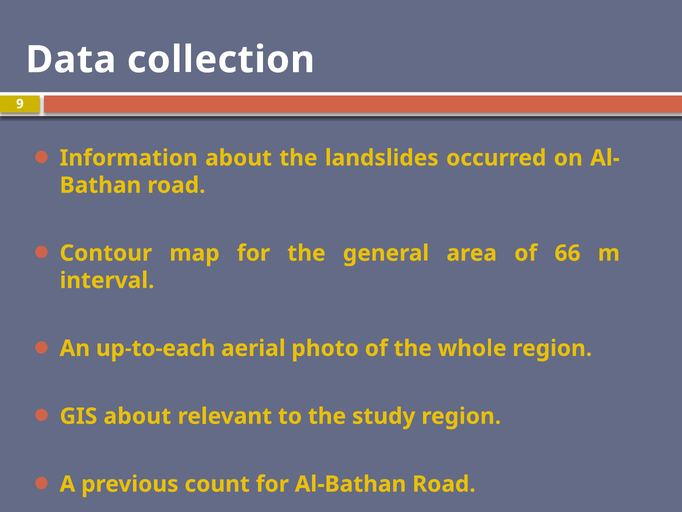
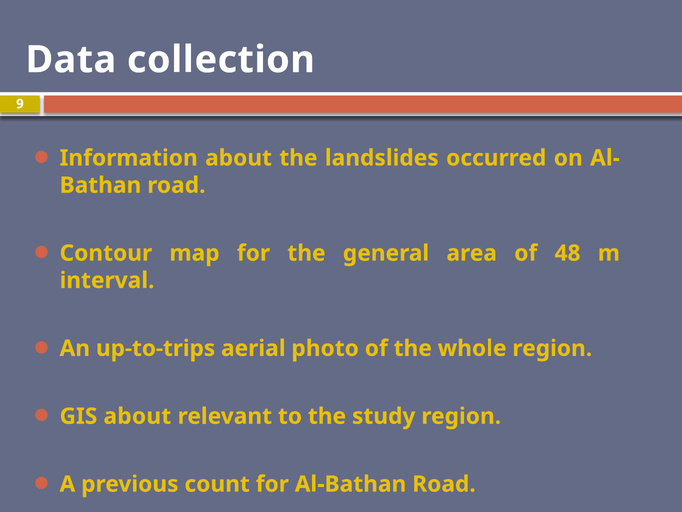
66: 66 -> 48
up-to-each: up-to-each -> up-to-trips
